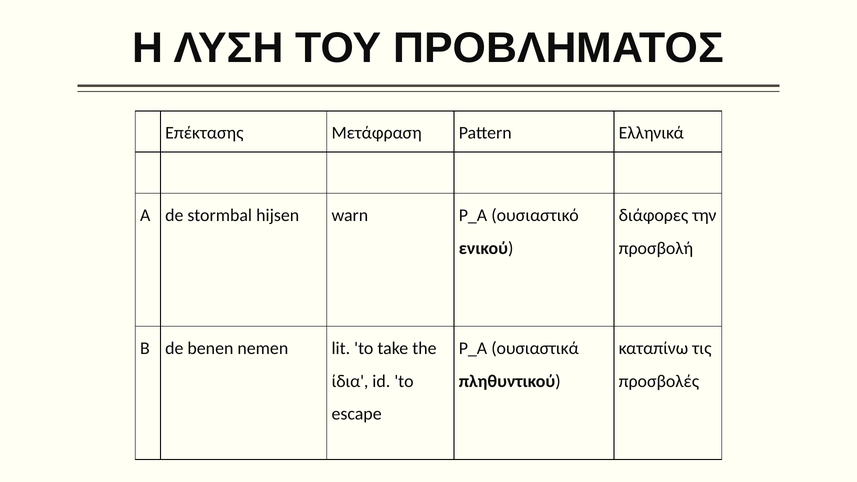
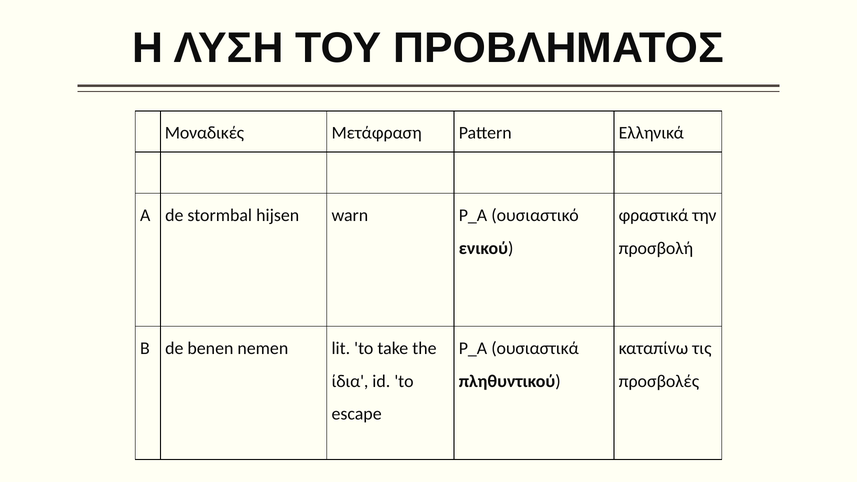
Επέκτασης: Επέκτασης -> Μοναδικές
διάφορες: διάφορες -> φραστικά
